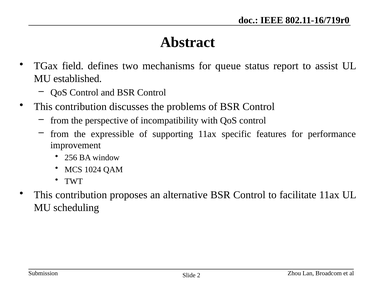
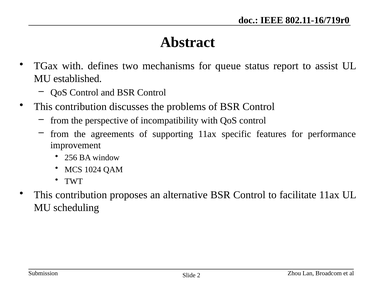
TGax field: field -> with
expressible: expressible -> agreements
